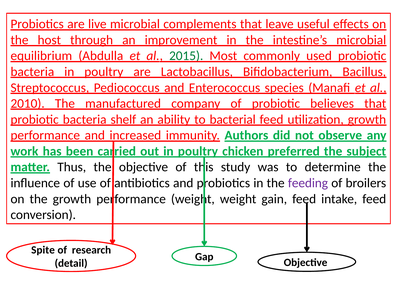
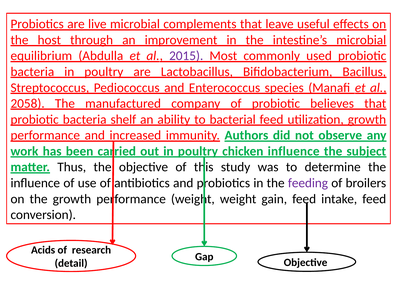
2015 colour: green -> purple
2010: 2010 -> 2058
chicken preferred: preferred -> influence
Spite: Spite -> Acids
